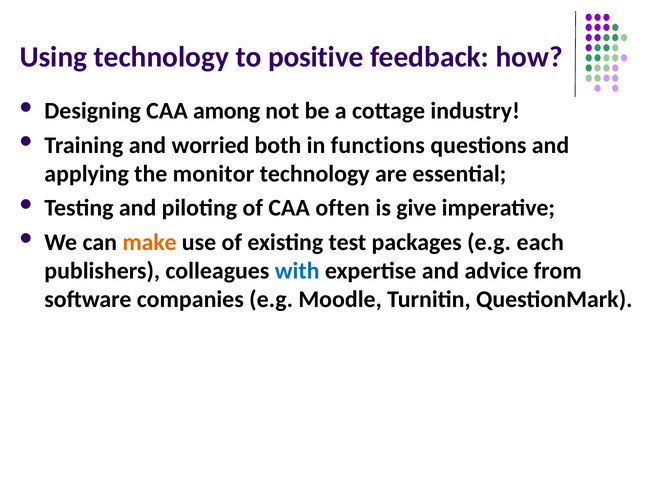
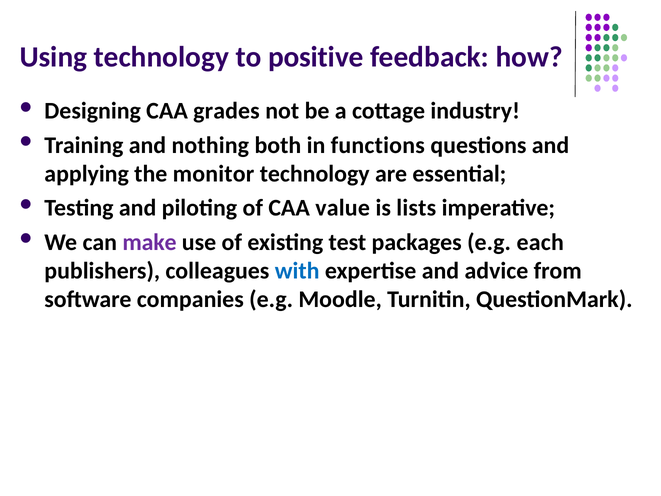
among: among -> grades
worried: worried -> nothing
often: often -> value
give: give -> lists
make colour: orange -> purple
